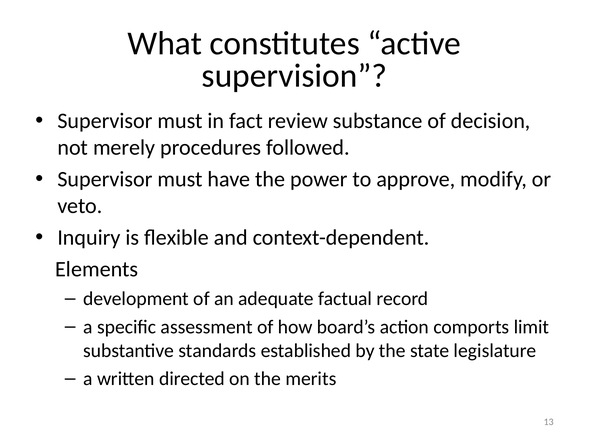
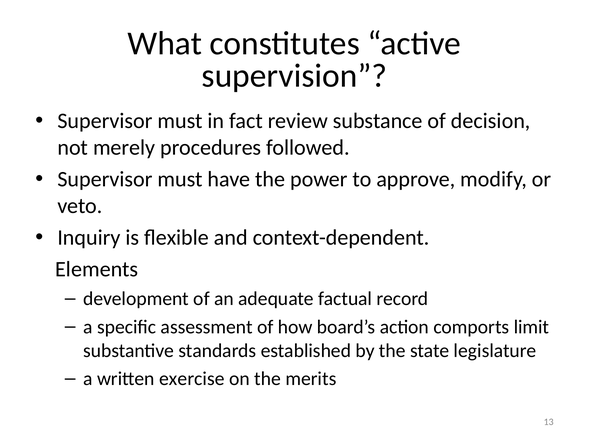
directed: directed -> exercise
